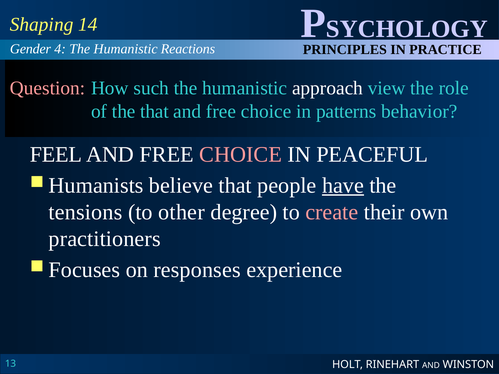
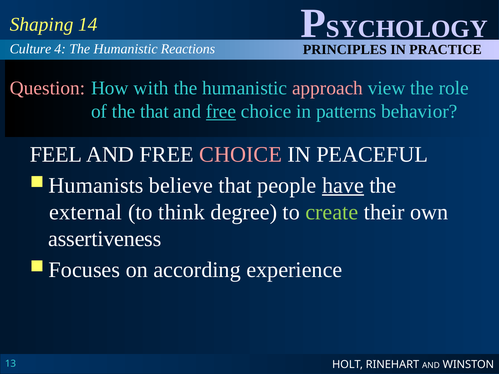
Gender: Gender -> Culture
such: such -> with
approach colour: white -> pink
free at (221, 111) underline: none -> present
tensions: tensions -> external
other: other -> think
create colour: pink -> light green
practitioners: practitioners -> assertiveness
responses: responses -> according
